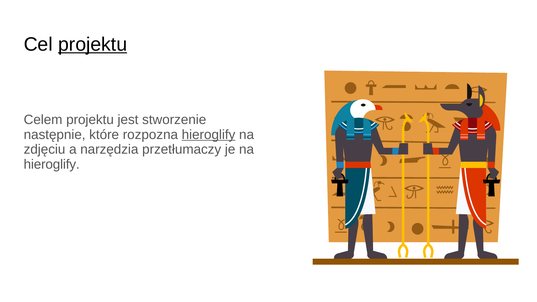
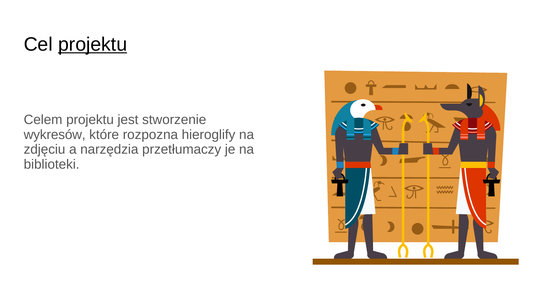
następnie: następnie -> wykresów
hieroglify at (209, 135) underline: present -> none
hieroglify at (52, 164): hieroglify -> biblioteki
